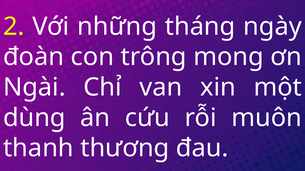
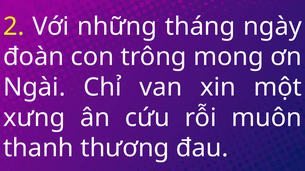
dùng: dùng -> xưng
